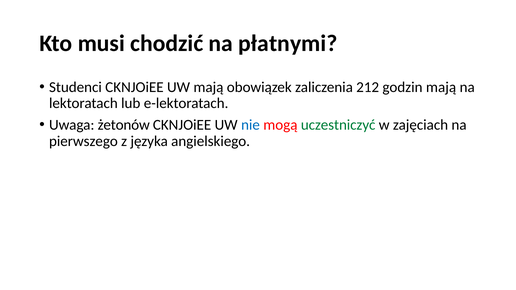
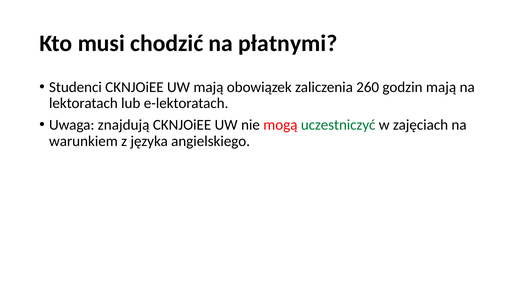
212: 212 -> 260
żetonów: żetonów -> znajdują
nie colour: blue -> black
pierwszego: pierwszego -> warunkiem
